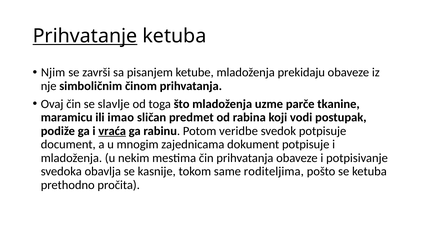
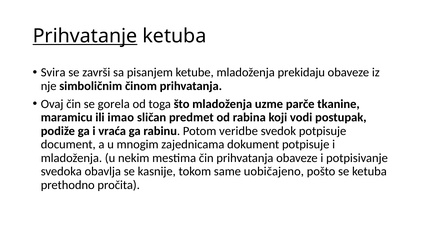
Njim: Njim -> Svira
slavlje: slavlje -> gorela
vraća underline: present -> none
roditeljima: roditeljima -> uobičajeno
